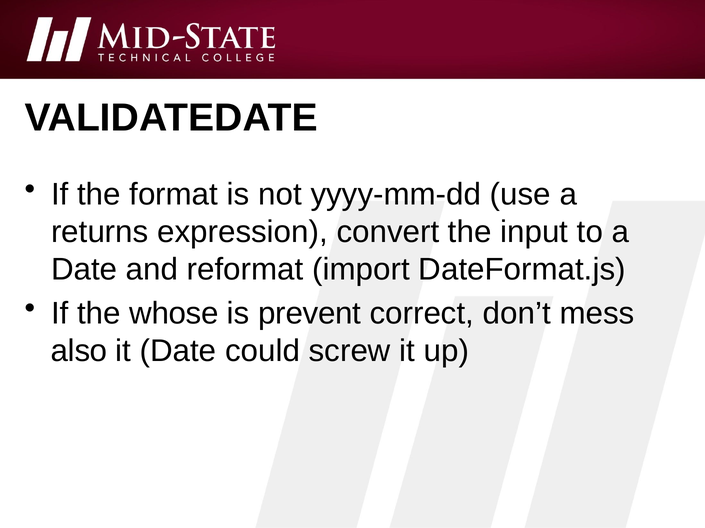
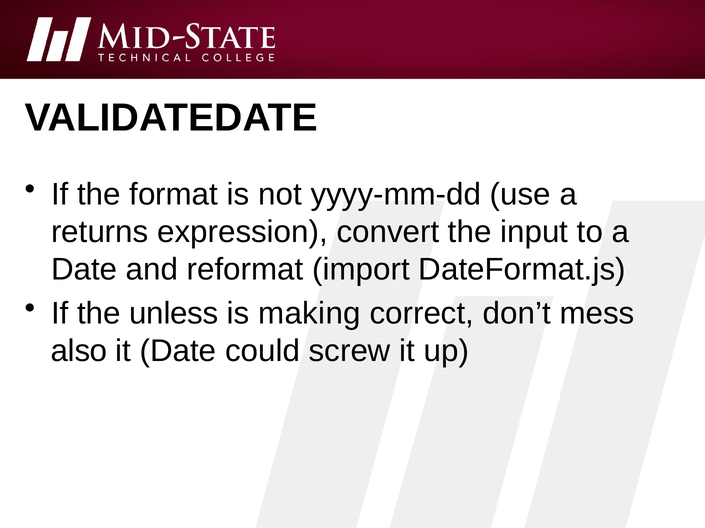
whose: whose -> unless
prevent: prevent -> making
